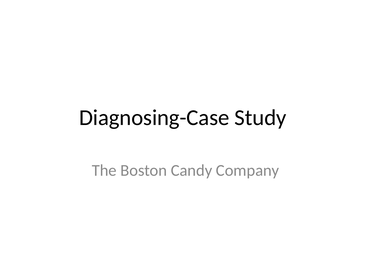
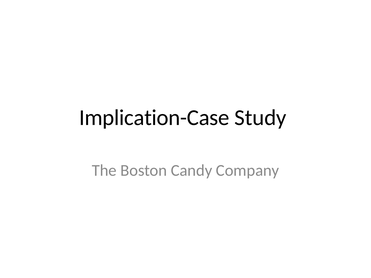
Diagnosing-Case: Diagnosing-Case -> Implication-Case
